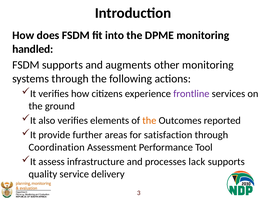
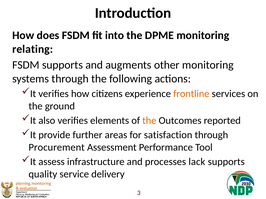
handled: handled -> relating
frontline colour: purple -> orange
Coordination: Coordination -> Procurement
